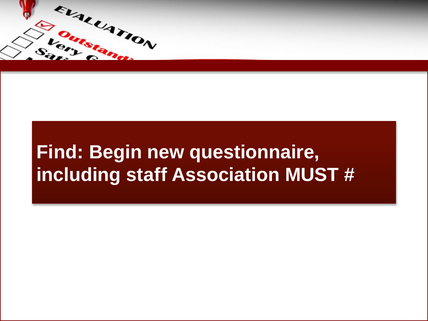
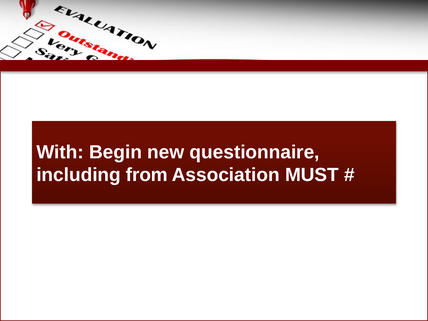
Find: Find -> With
staff: staff -> from
